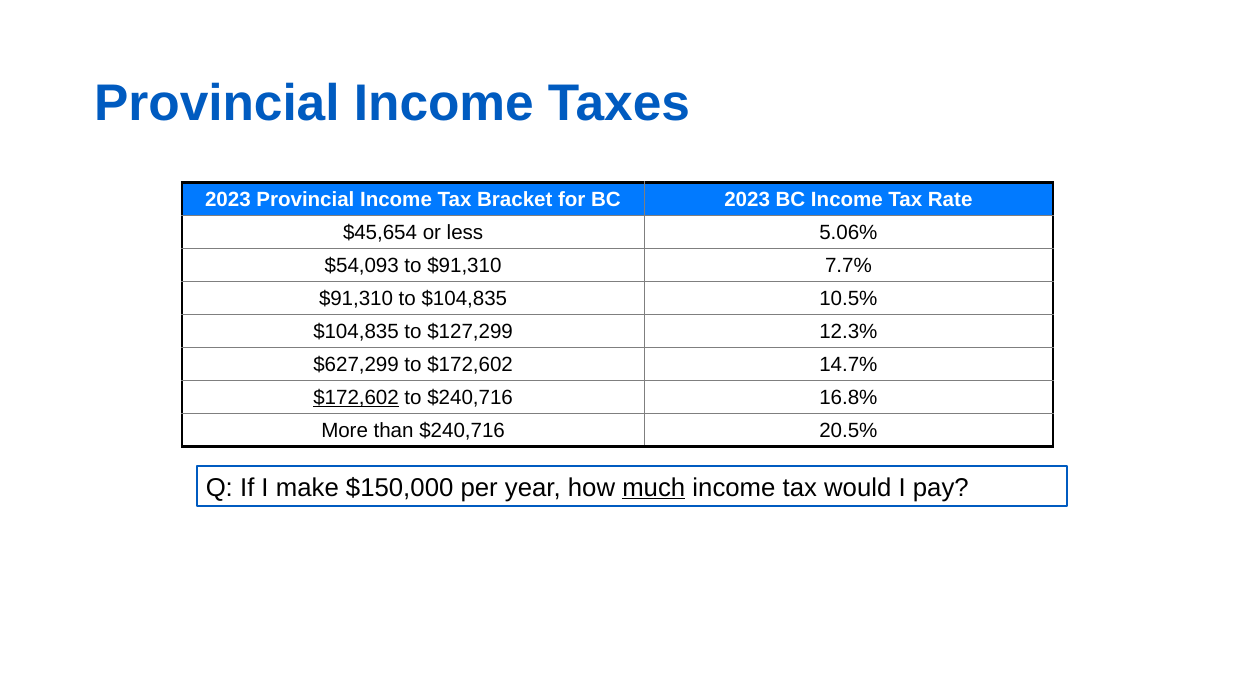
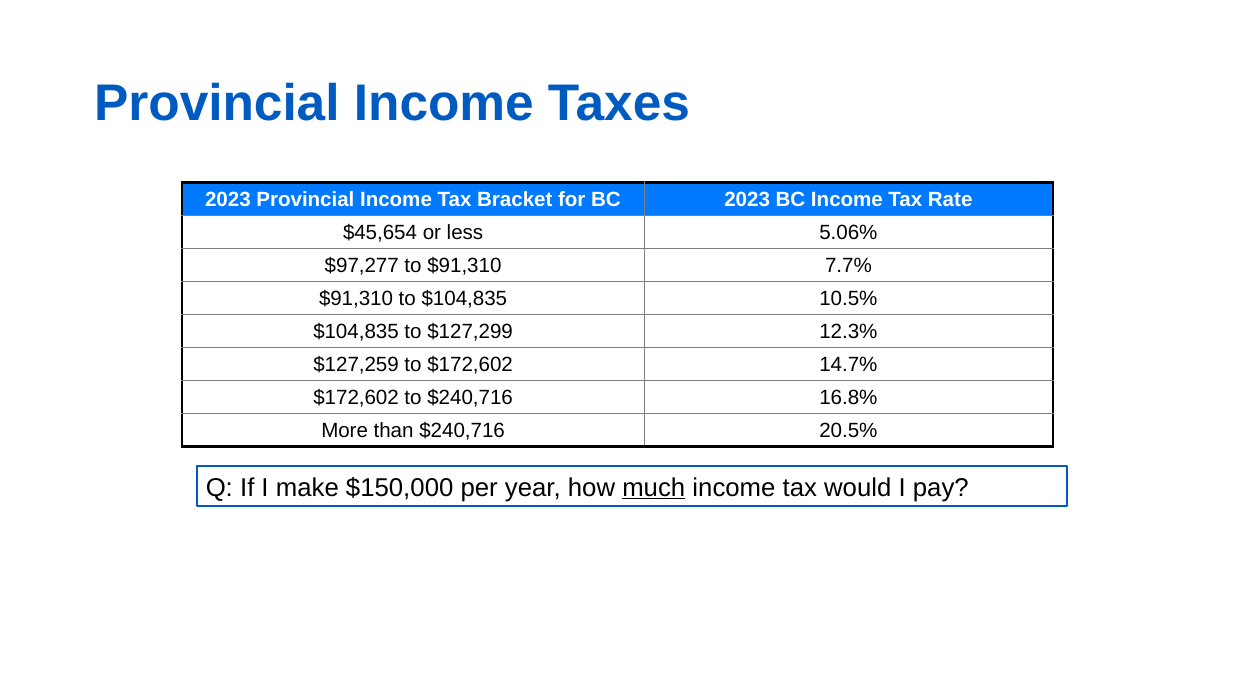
$54,093: $54,093 -> $97,277
$627,299: $627,299 -> $127,259
$172,602 at (356, 397) underline: present -> none
